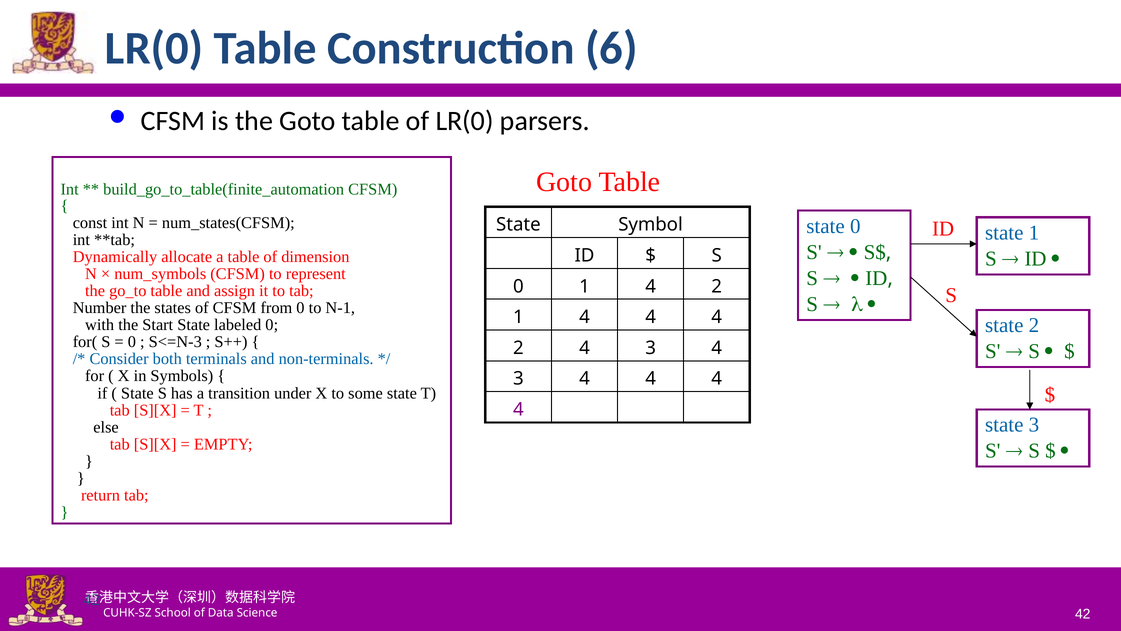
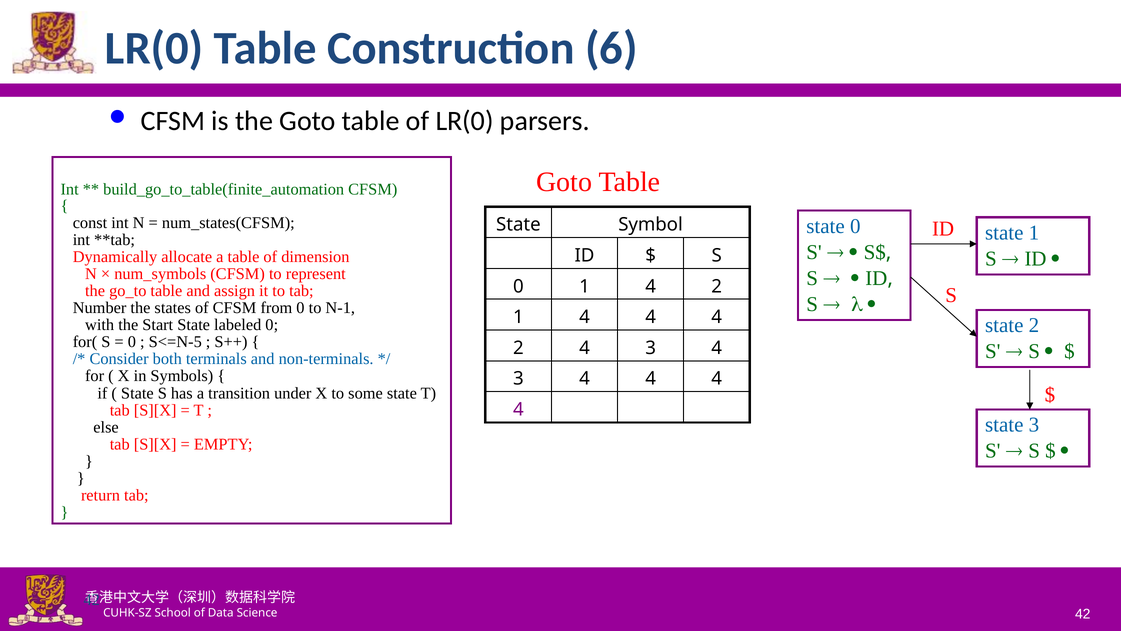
S<=N-3: S<=N-3 -> S<=N-5
